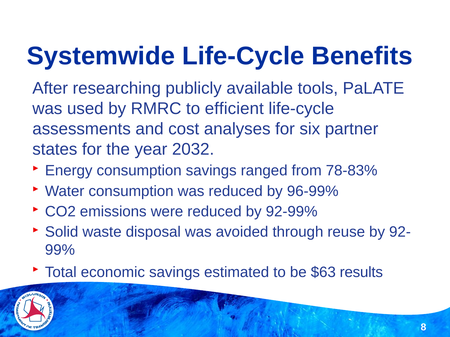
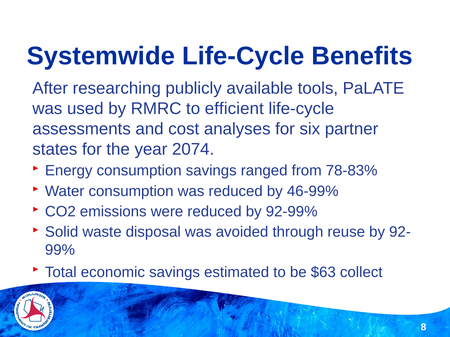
2032: 2032 -> 2074
96-99%: 96-99% -> 46-99%
results: results -> collect
